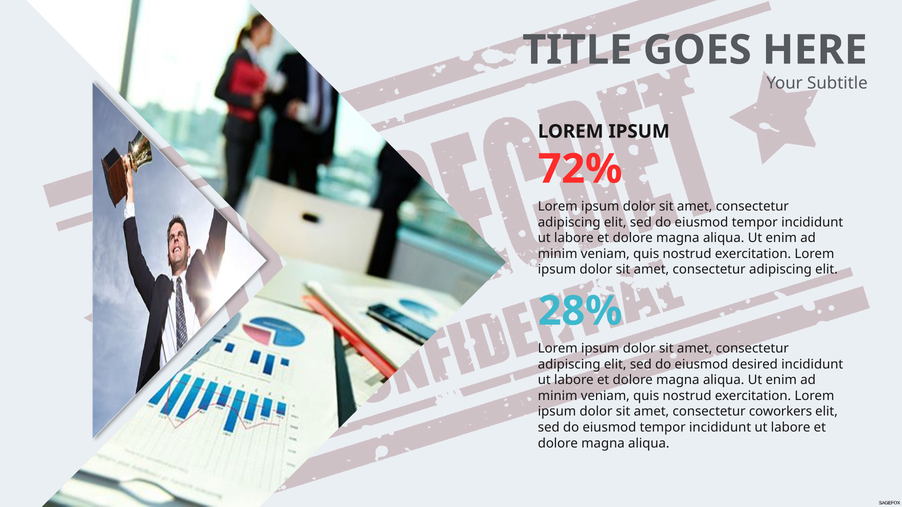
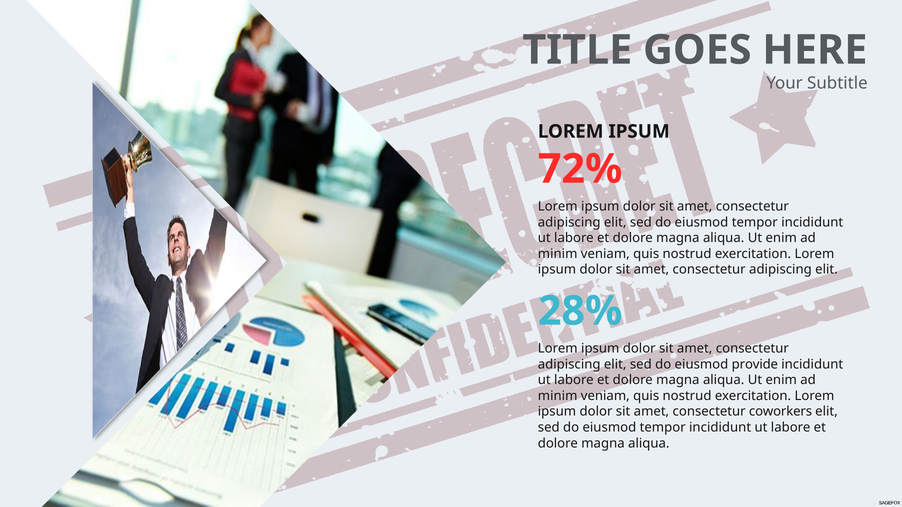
desired: desired -> provide
